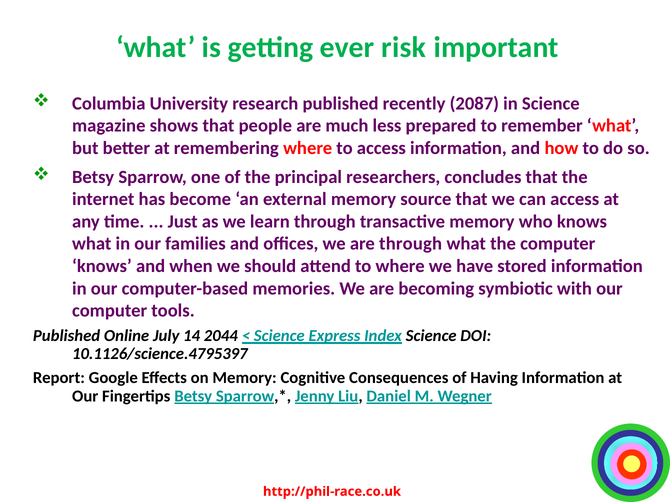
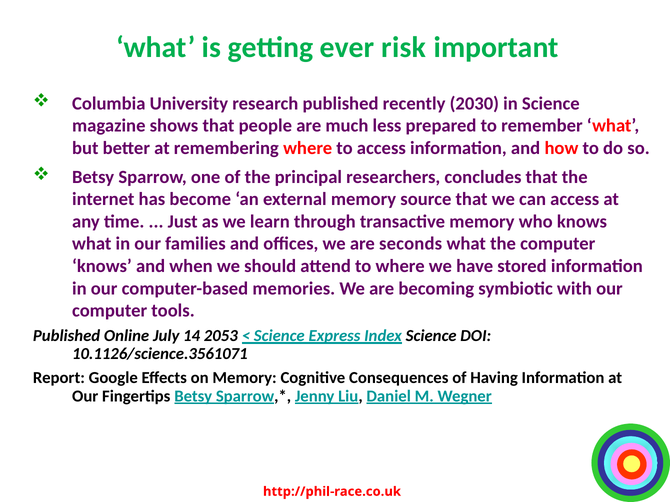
2087: 2087 -> 2030
are through: through -> seconds
2044: 2044 -> 2053
10.1126/science.4795397: 10.1126/science.4795397 -> 10.1126/science.3561071
